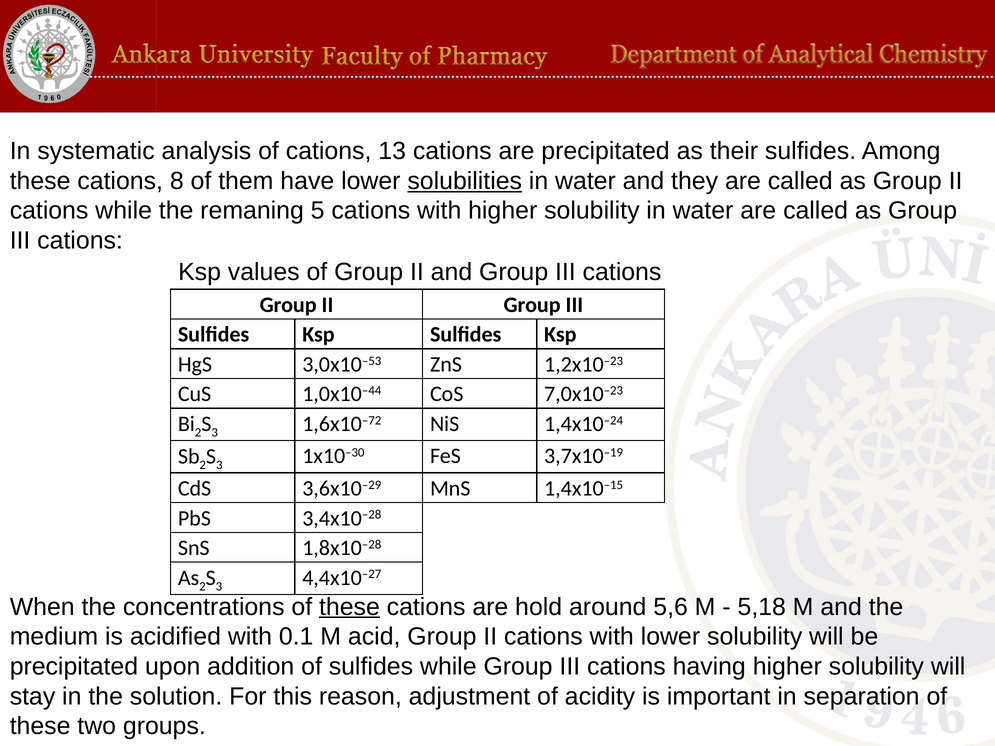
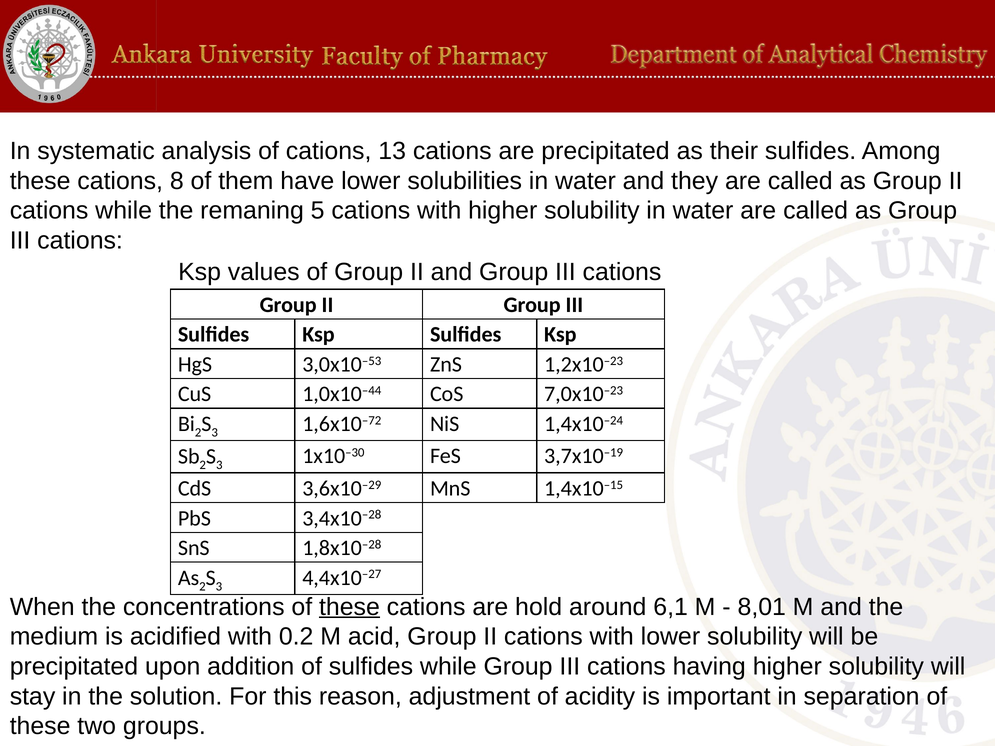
solubilities underline: present -> none
5,6: 5,6 -> 6,1
5,18: 5,18 -> 8,01
0.1: 0.1 -> 0.2
